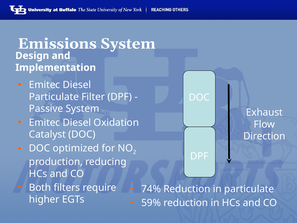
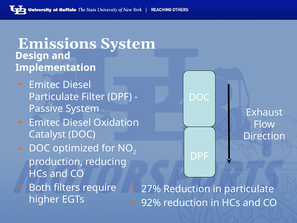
74%: 74% -> 27%
59%: 59% -> 92%
